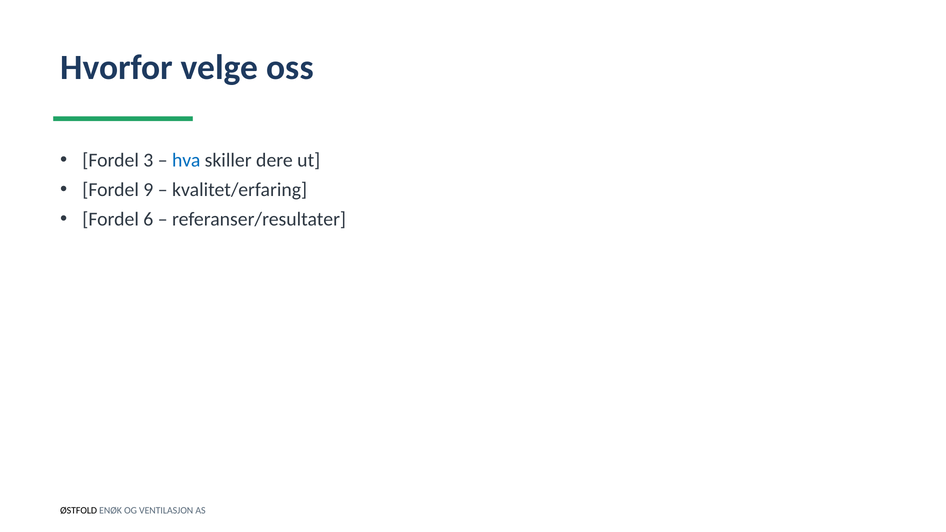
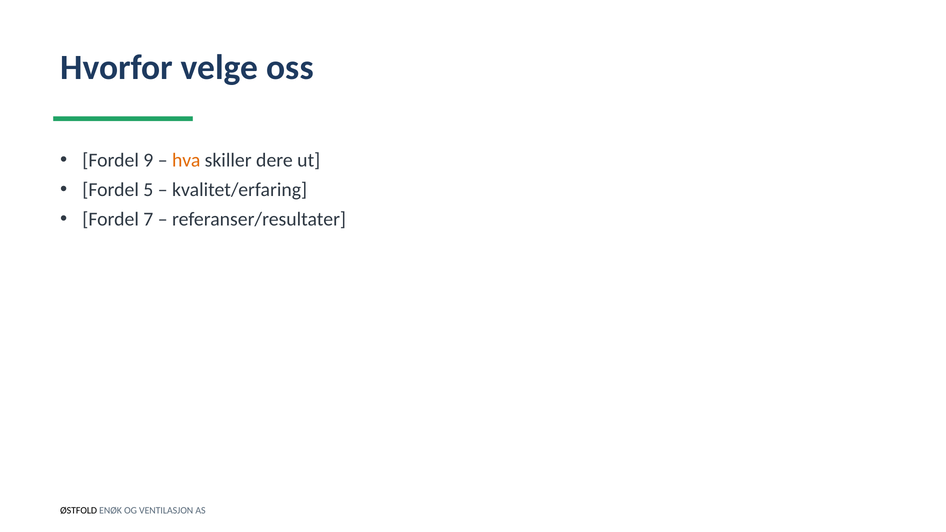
3: 3 -> 9
hva colour: blue -> orange
9: 9 -> 5
6: 6 -> 7
